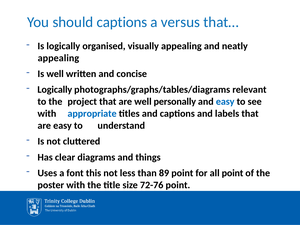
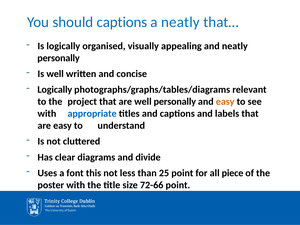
a versus: versus -> neatly
appealing at (58, 58): appealing -> personally
easy at (225, 102) colour: blue -> orange
things: things -> divide
89: 89 -> 25
all point: point -> piece
72-76: 72-76 -> 72-66
